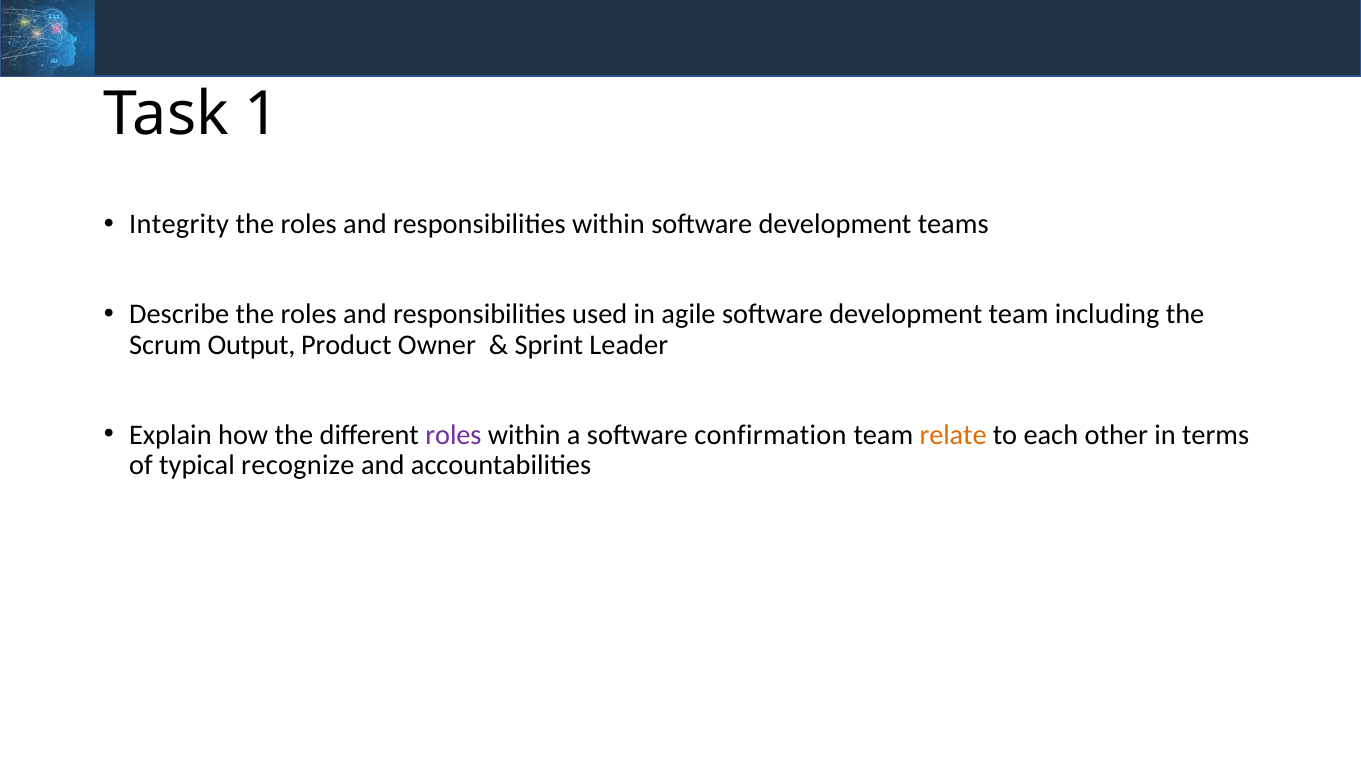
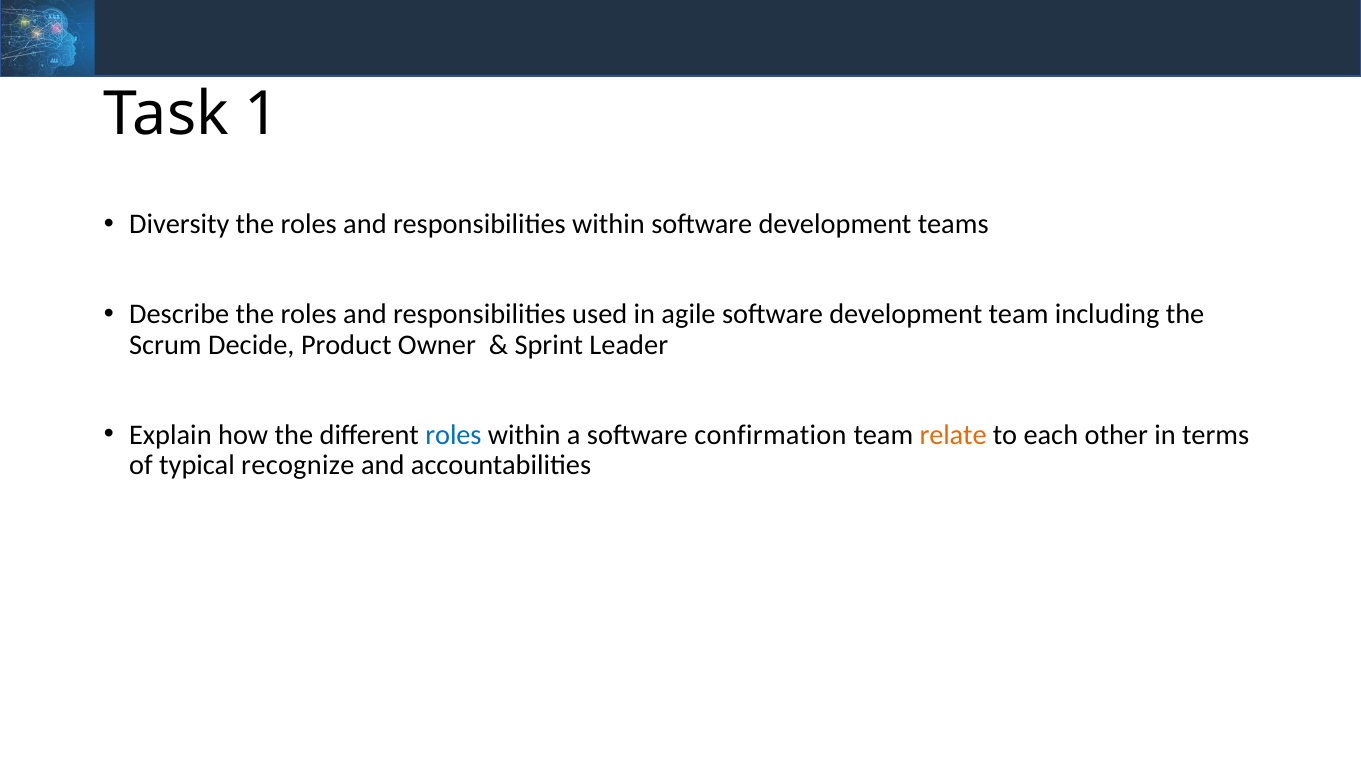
Integrity: Integrity -> Diversity
Output: Output -> Decide
roles at (453, 434) colour: purple -> blue
